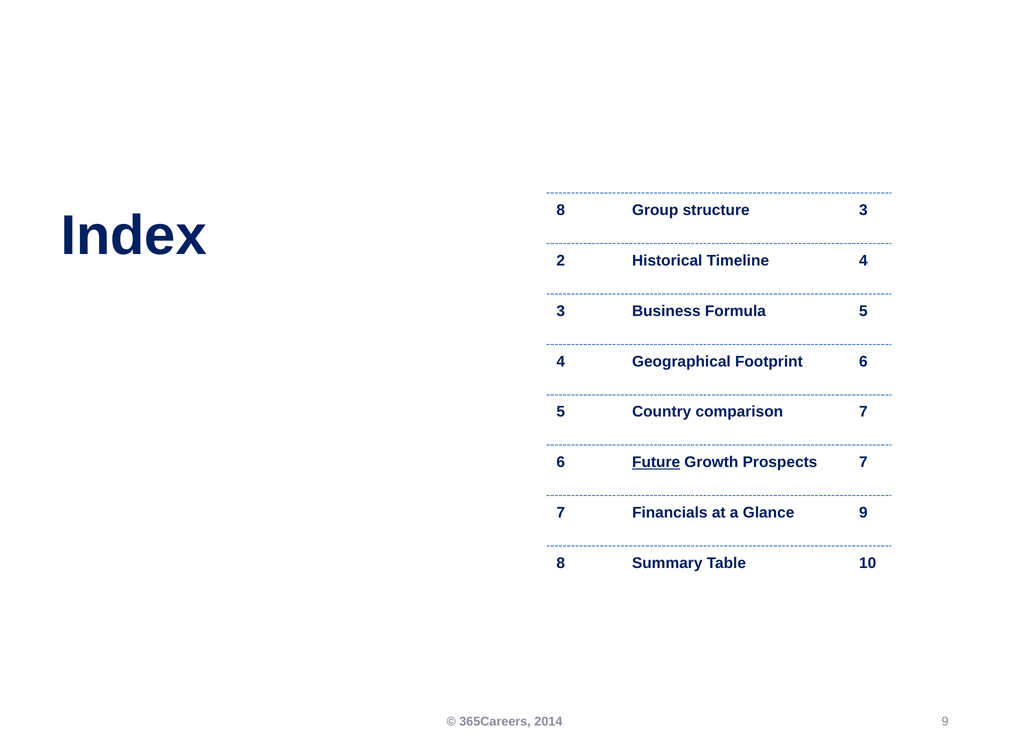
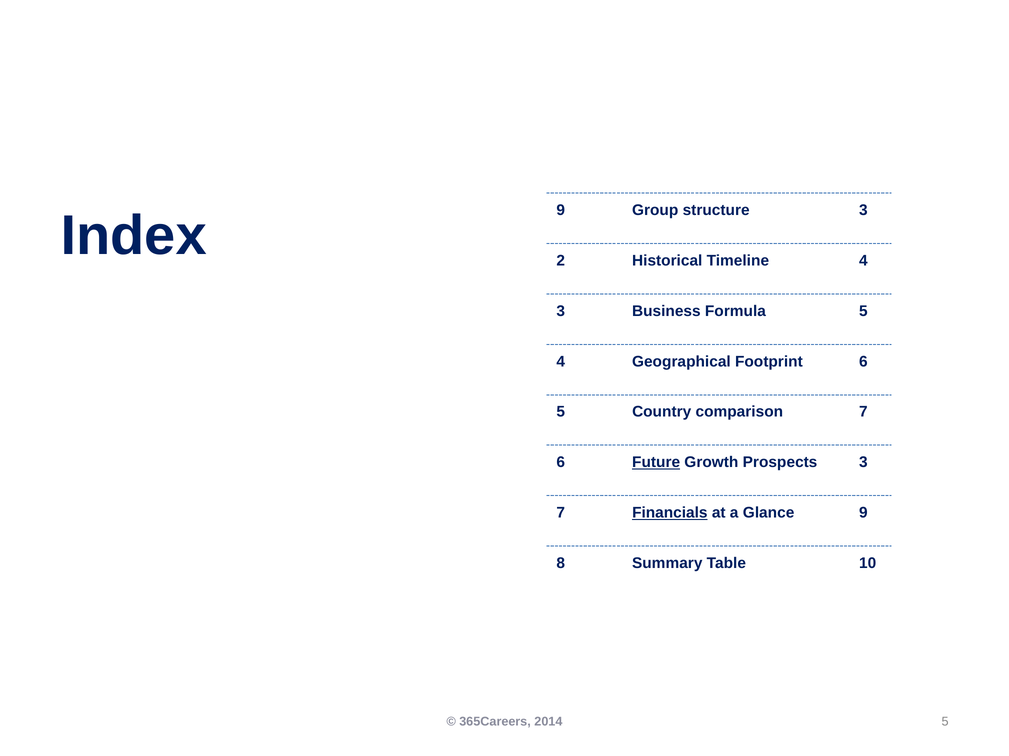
Index 8: 8 -> 9
Prospects 7: 7 -> 3
Financials underline: none -> present
2014 9: 9 -> 5
